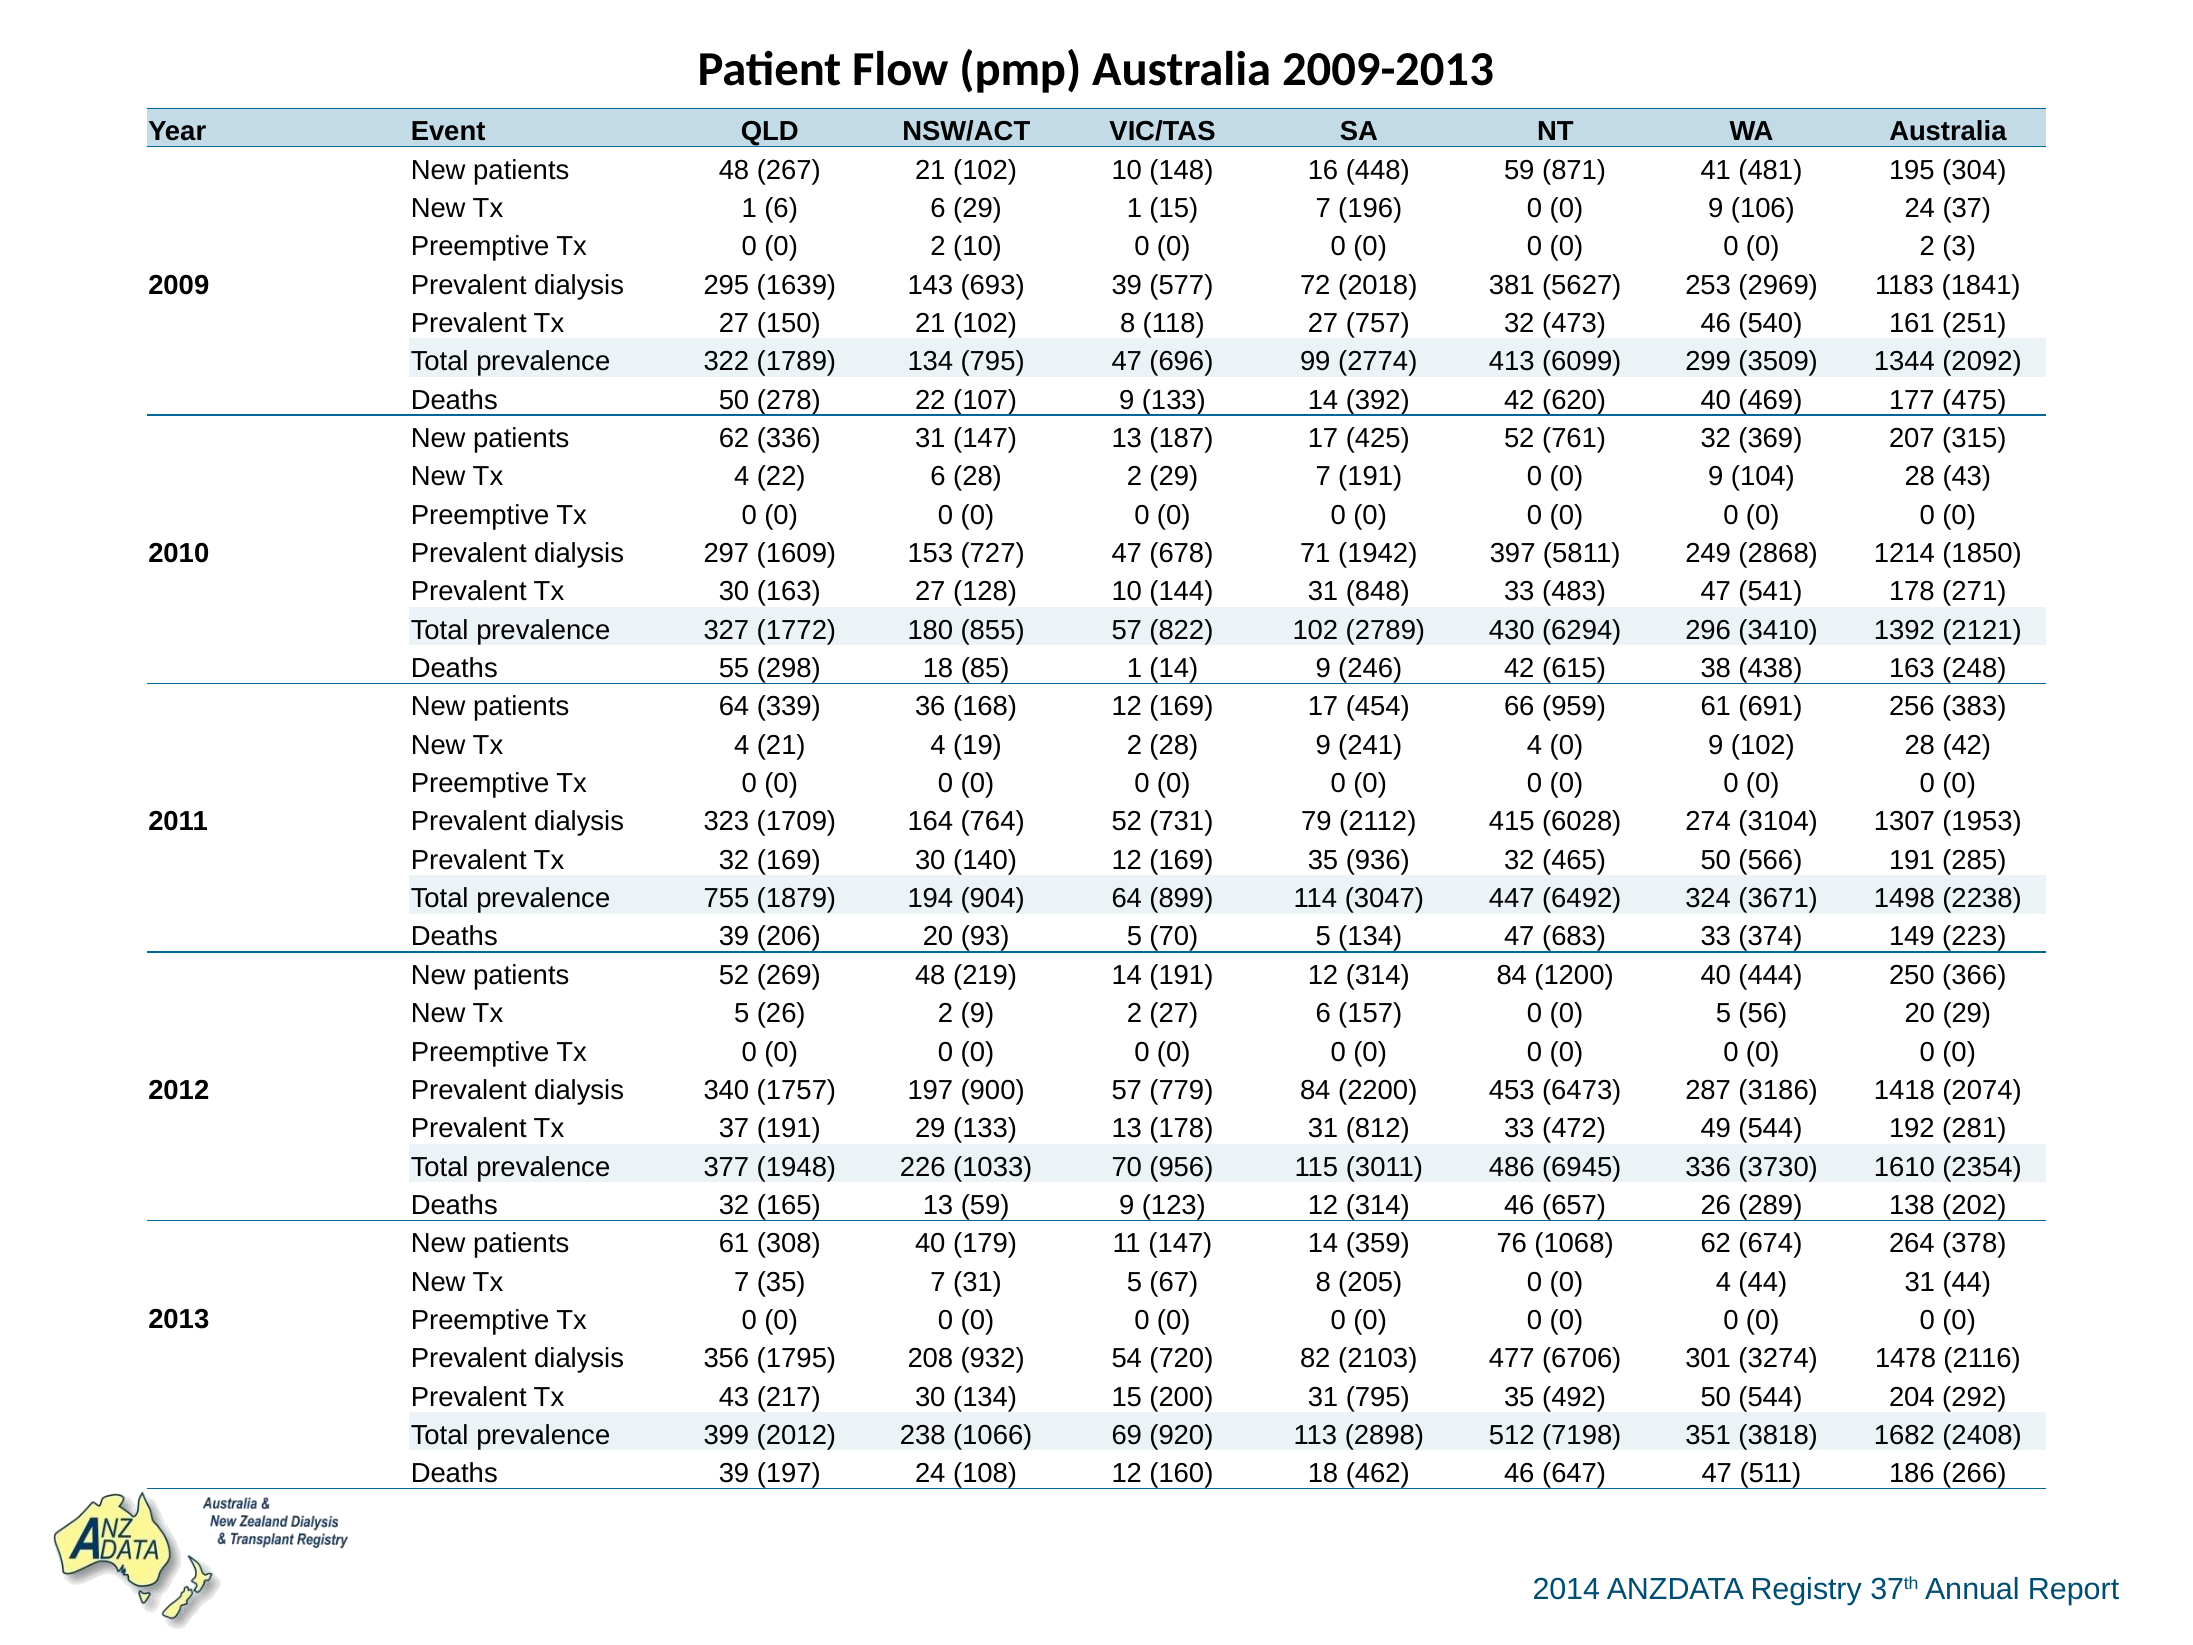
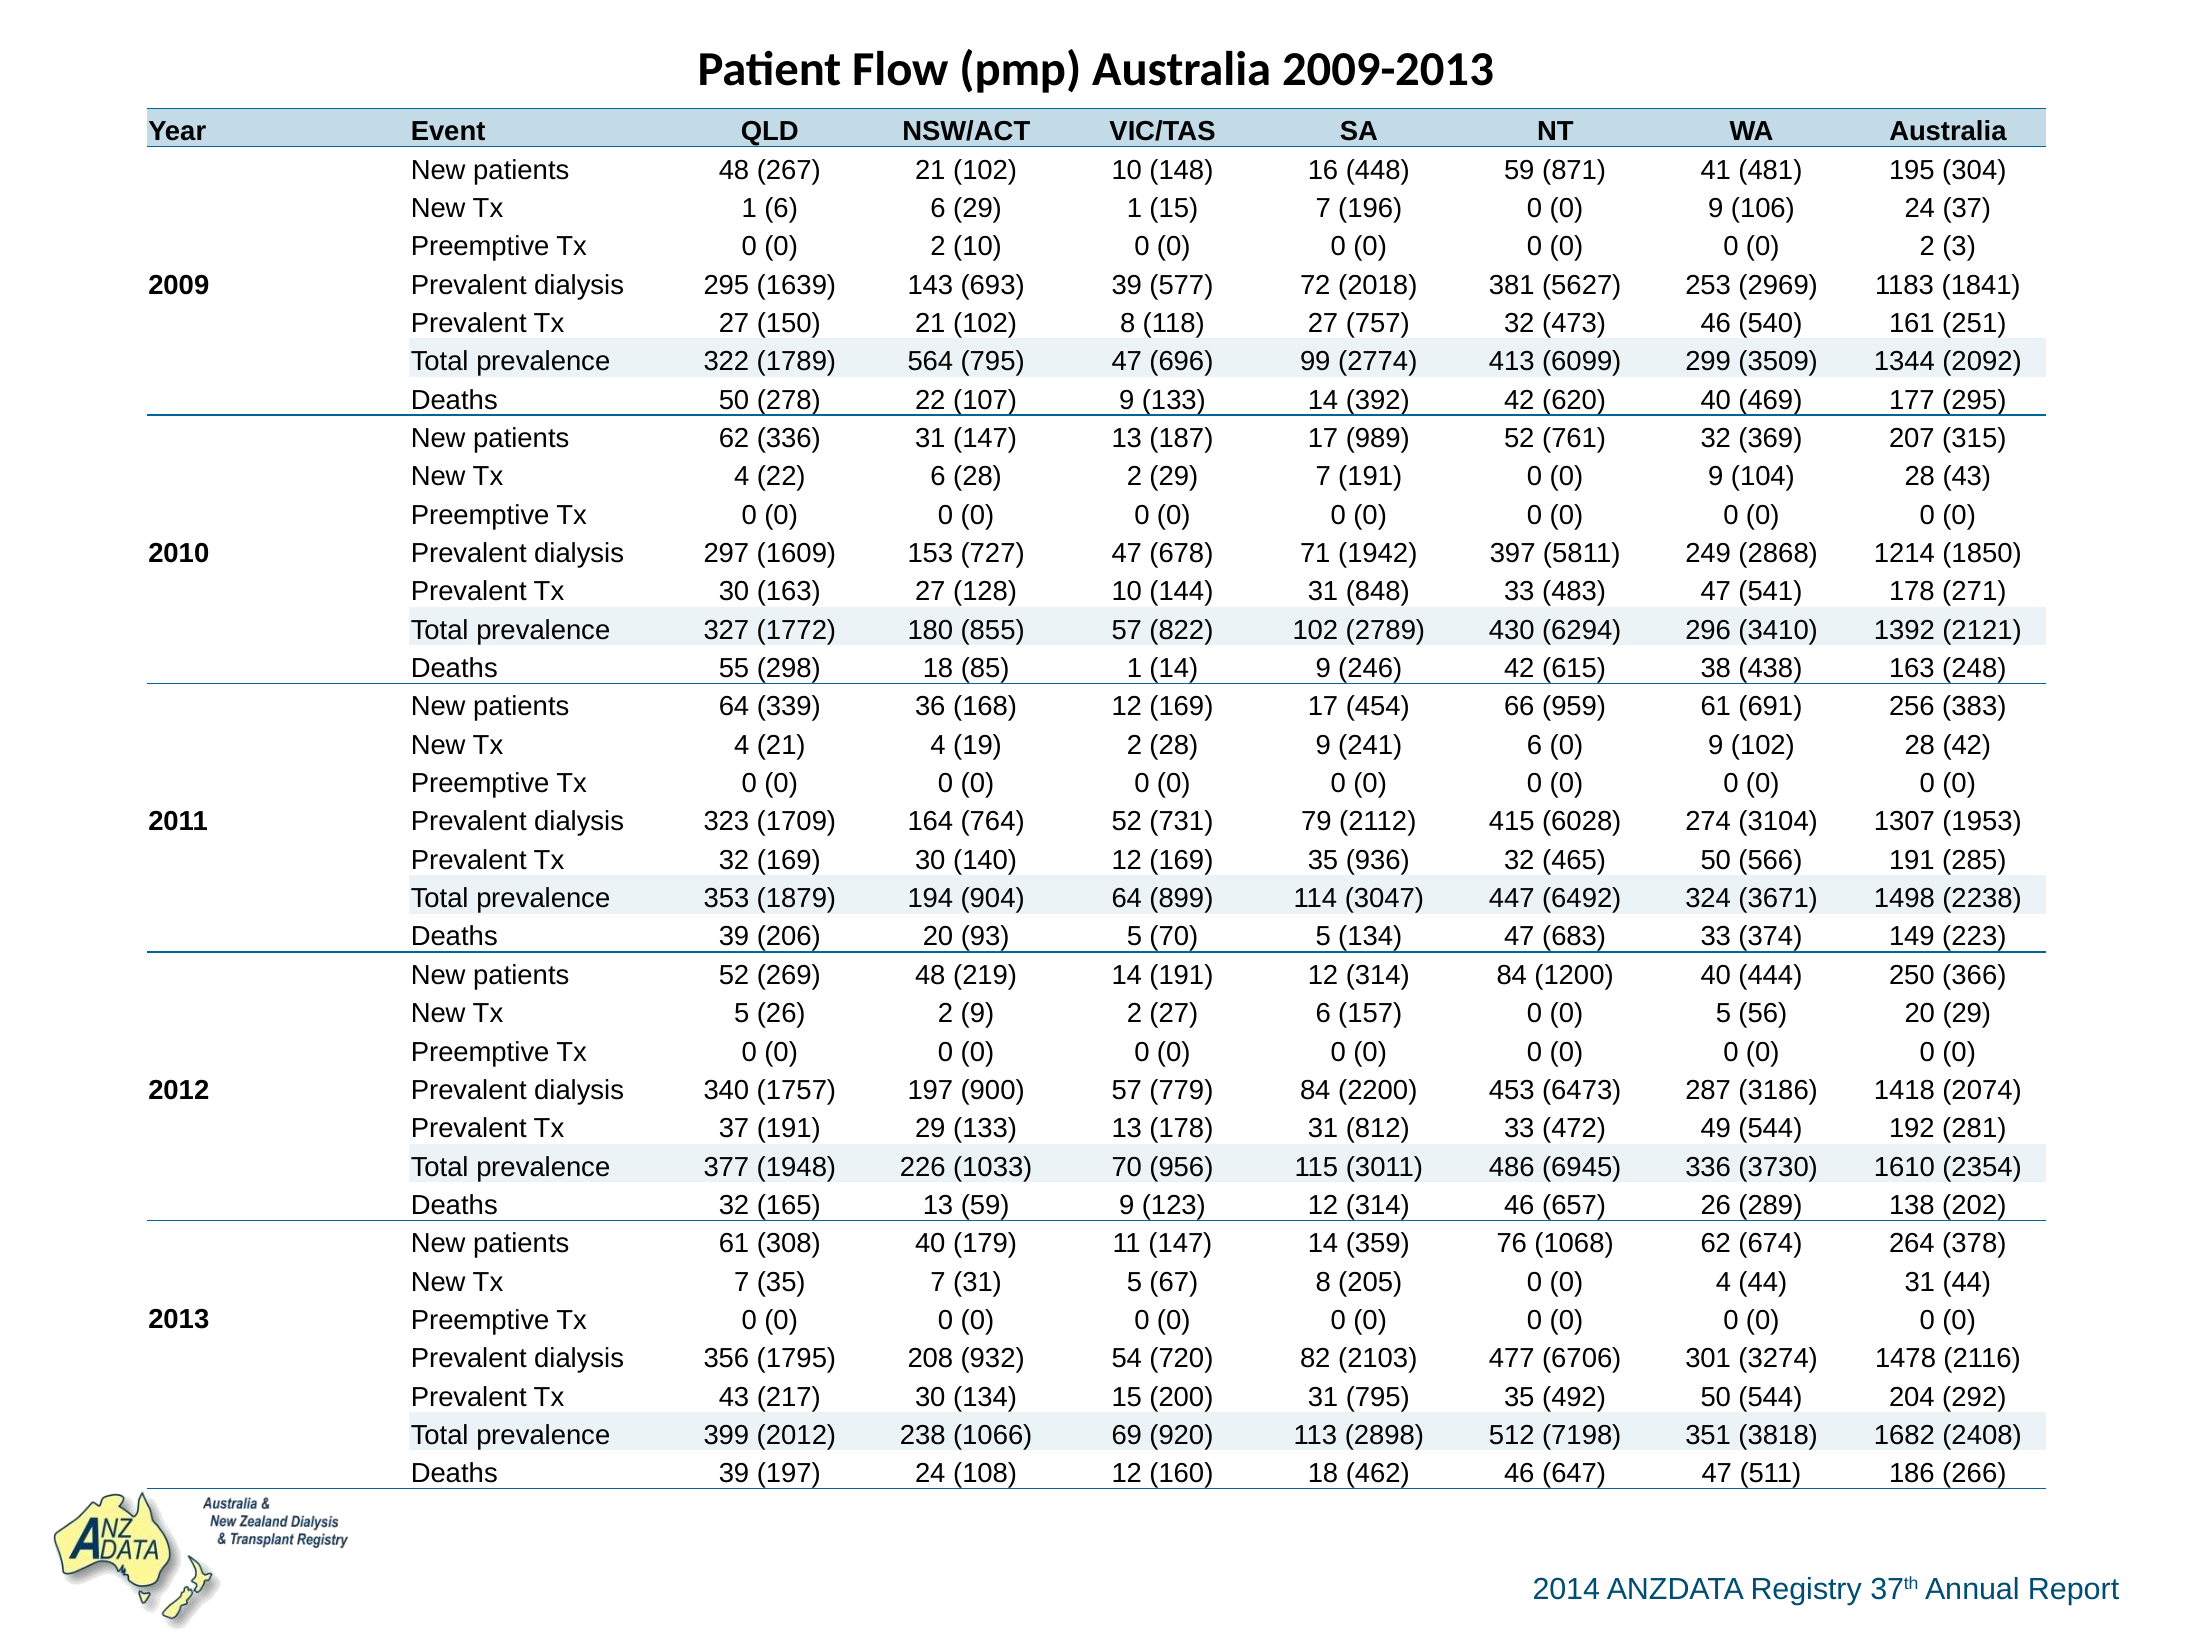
1789 134: 134 -> 564
177 475: 475 -> 295
425: 425 -> 989
241 4: 4 -> 6
755: 755 -> 353
